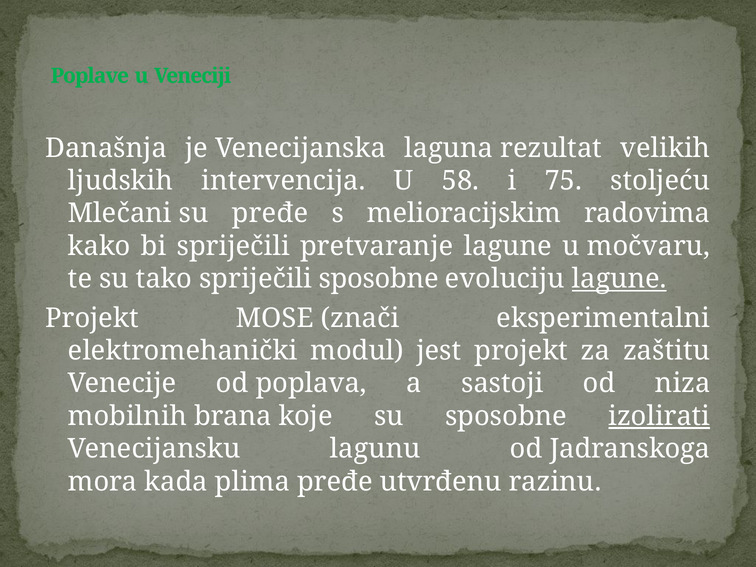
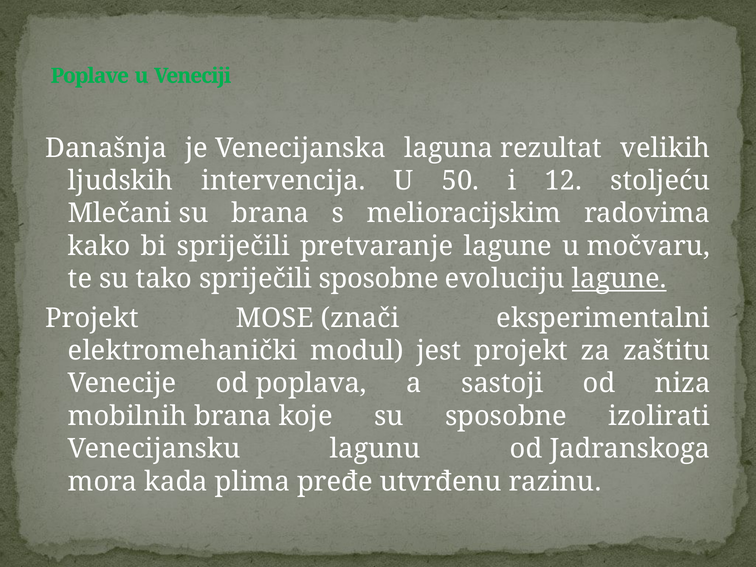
58: 58 -> 50
75: 75 -> 12
su pređe: pređe -> brana
izolirati underline: present -> none
